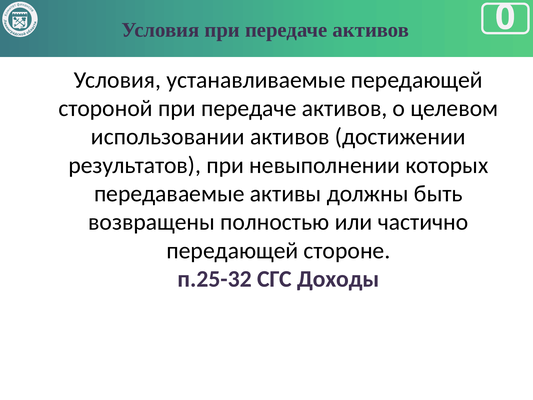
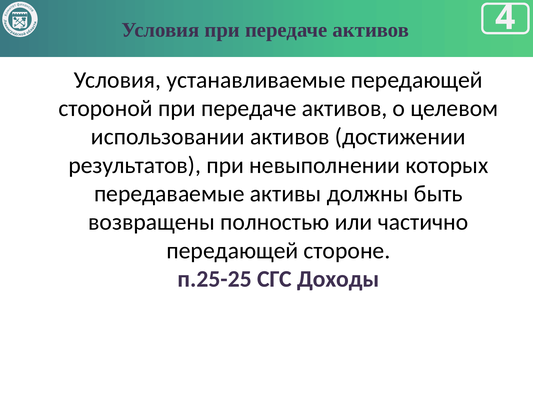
0: 0 -> 4
п.25-32: п.25-32 -> п.25-25
